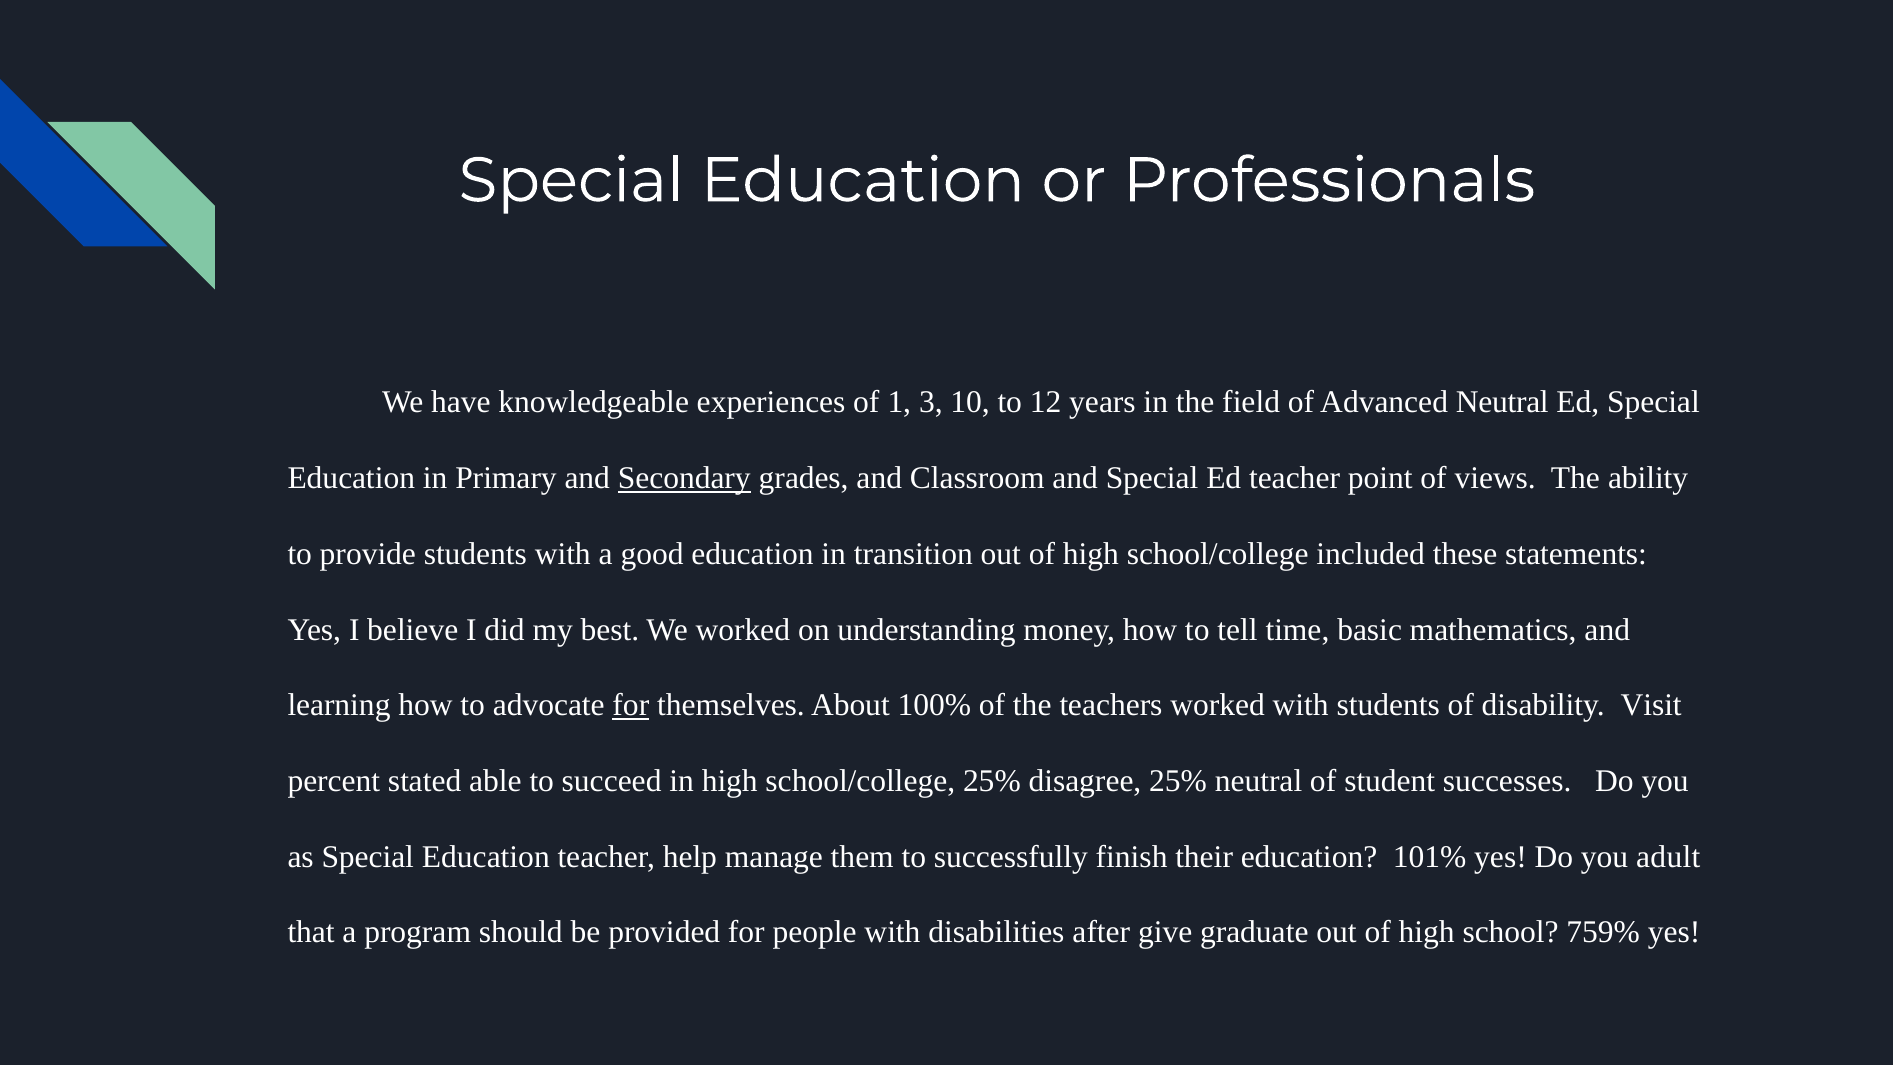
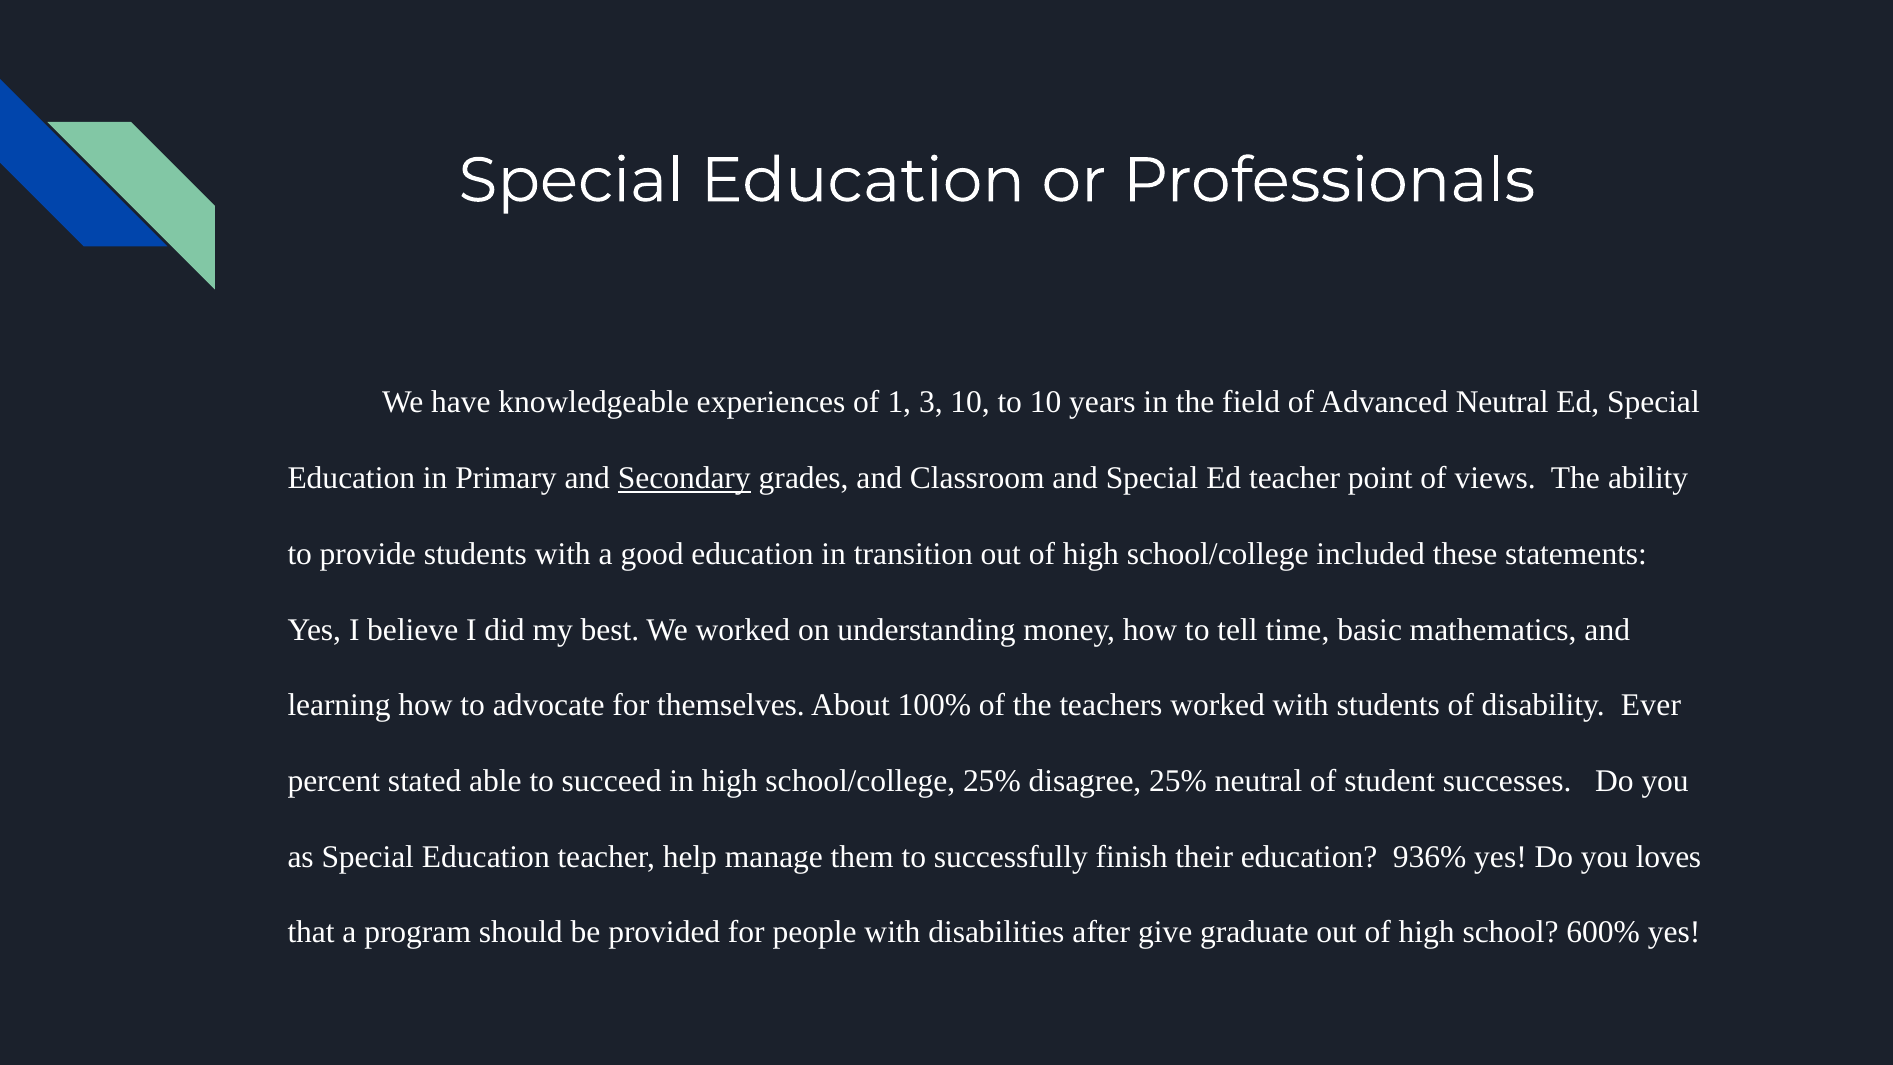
to 12: 12 -> 10
for at (631, 705) underline: present -> none
Visit: Visit -> Ever
101%: 101% -> 936%
adult: adult -> loves
759%: 759% -> 600%
